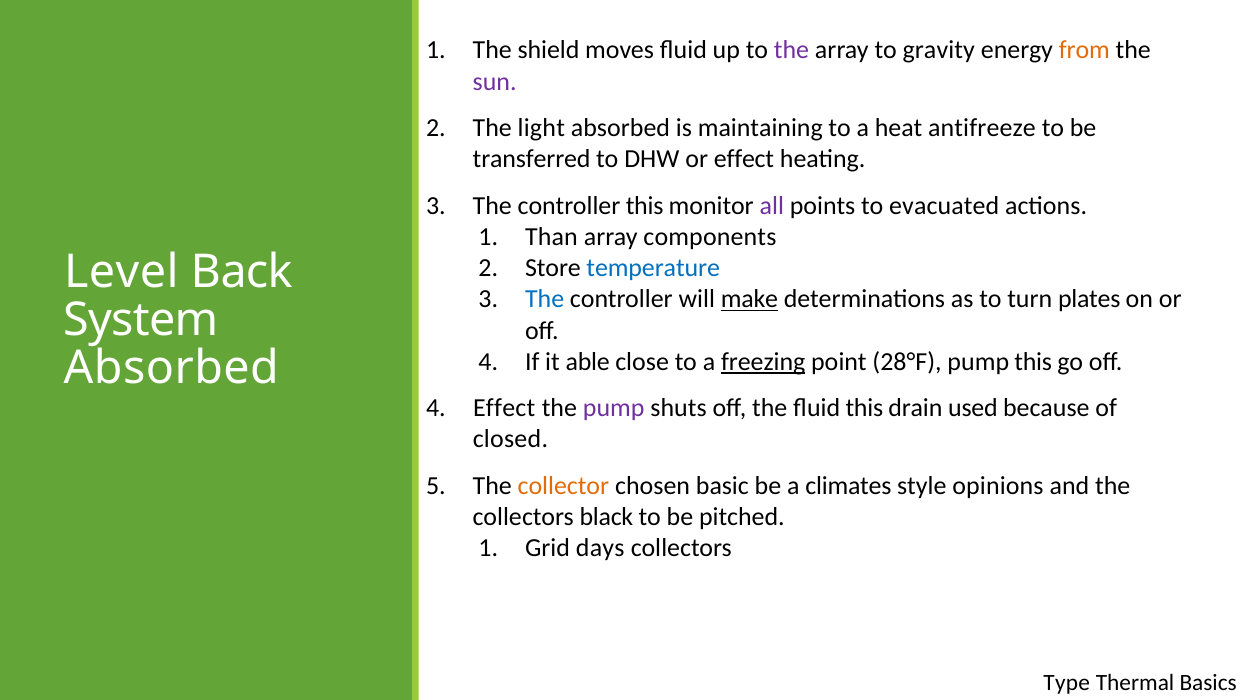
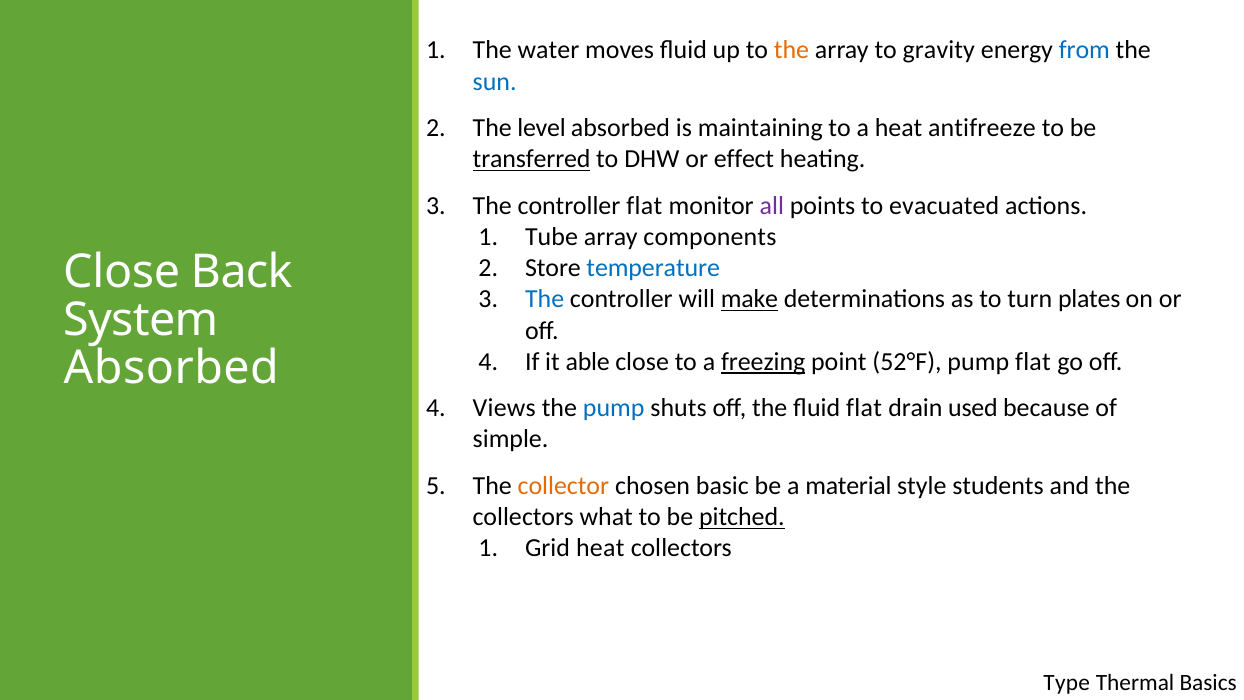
shield: shield -> water
the at (791, 50) colour: purple -> orange
from colour: orange -> blue
sun colour: purple -> blue
light: light -> level
transferred underline: none -> present
controller this: this -> flat
Than: Than -> Tube
Level at (121, 272): Level -> Close
28°F: 28°F -> 52°F
pump this: this -> flat
Effect at (504, 408): Effect -> Views
pump at (614, 408) colour: purple -> blue
fluid this: this -> flat
closed: closed -> simple
climates: climates -> material
opinions: opinions -> students
black: black -> what
pitched underline: none -> present
Grid days: days -> heat
